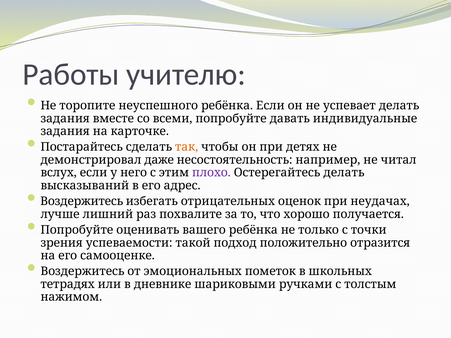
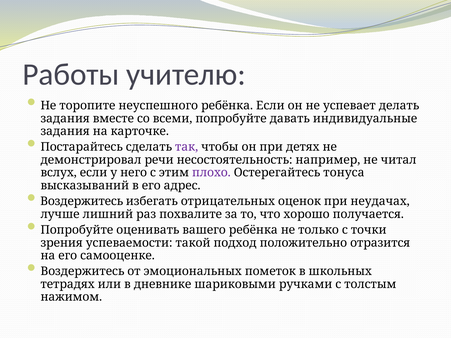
так colour: orange -> purple
даже: даже -> речи
Остерегайтесь делать: делать -> тонуса
